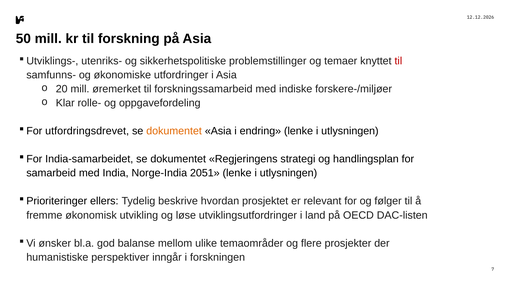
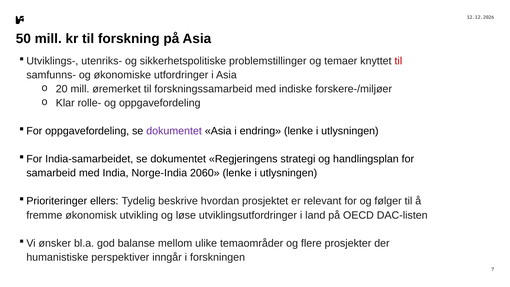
utfordringsdrevet at (87, 131): utfordringsdrevet -> oppgavefordeling
dokumentet at (174, 131) colour: orange -> purple
2051: 2051 -> 2060
